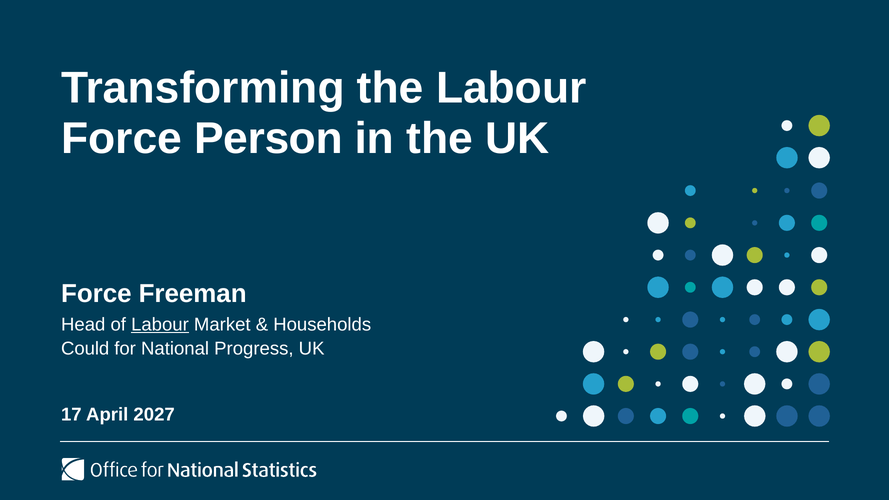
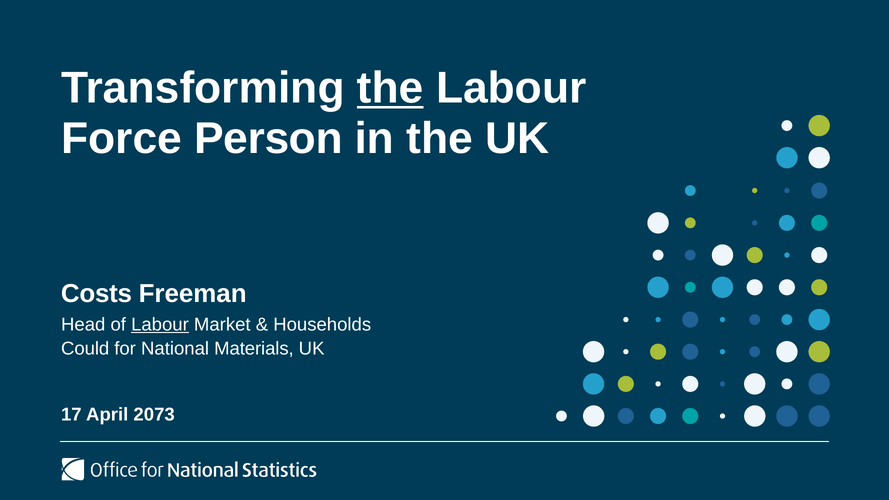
the at (390, 88) underline: none -> present
Force at (96, 294): Force -> Costs
Progress: Progress -> Materials
2027: 2027 -> 2073
